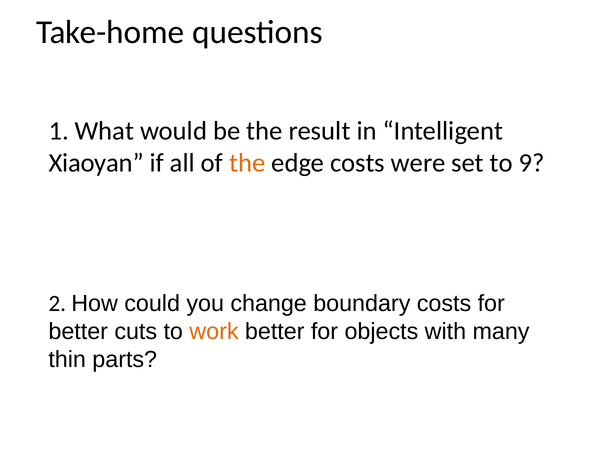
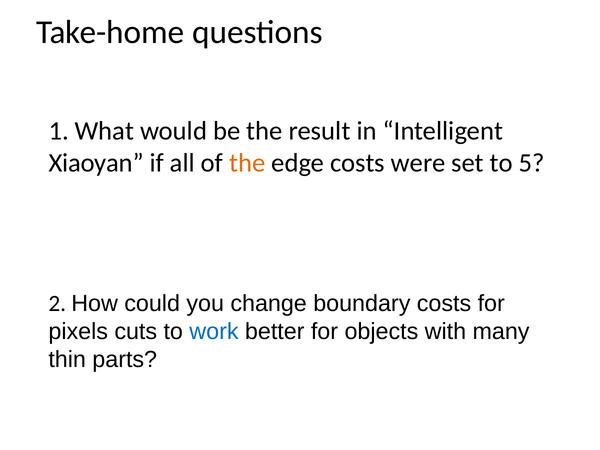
9: 9 -> 5
better at (78, 332): better -> pixels
work colour: orange -> blue
